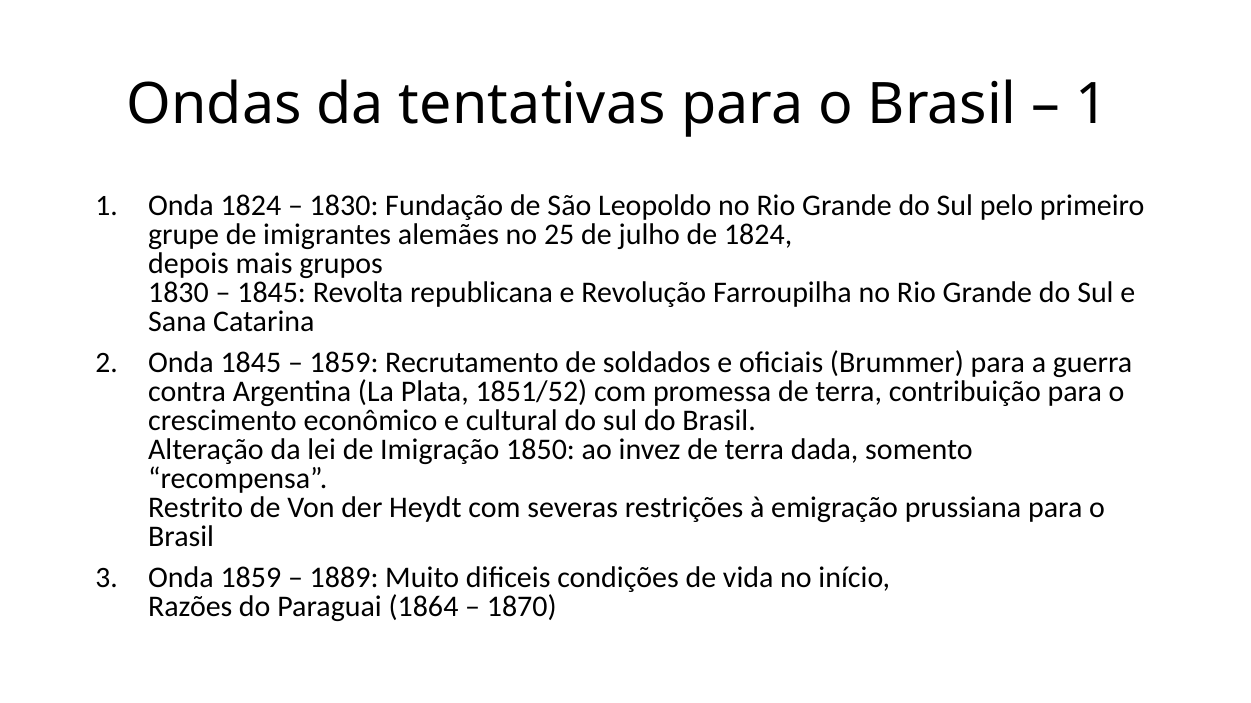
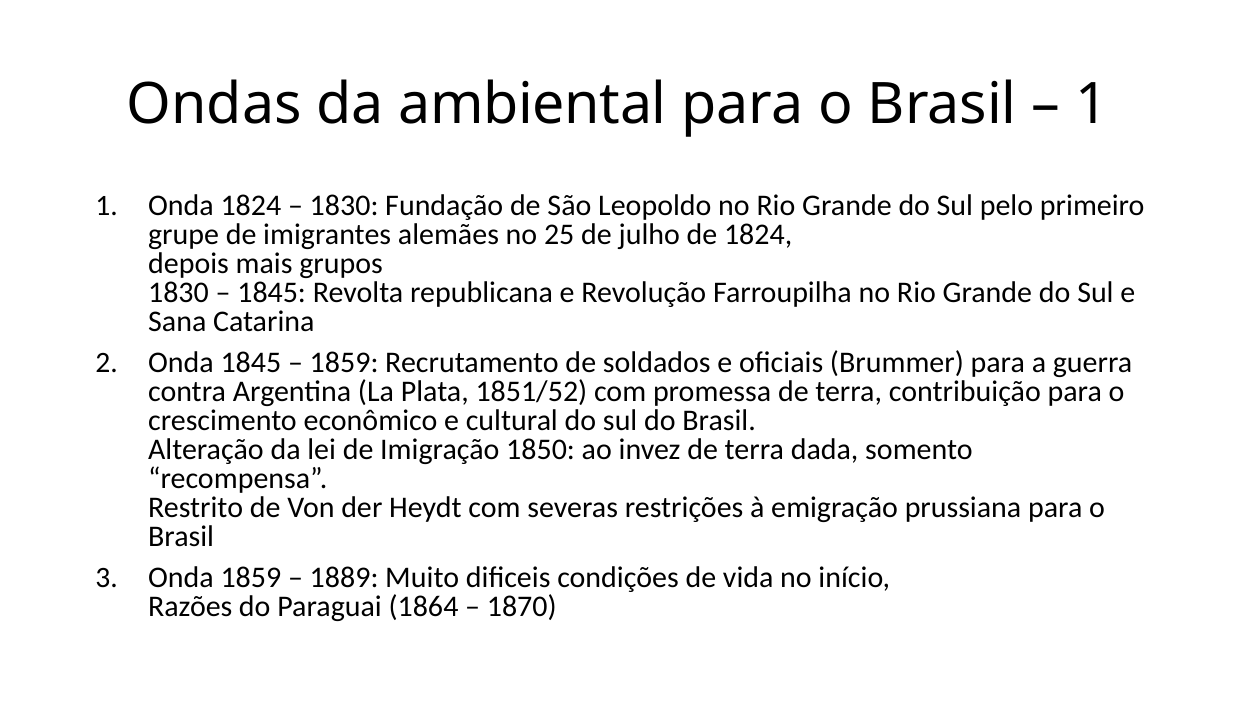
tentativas: tentativas -> ambiental
